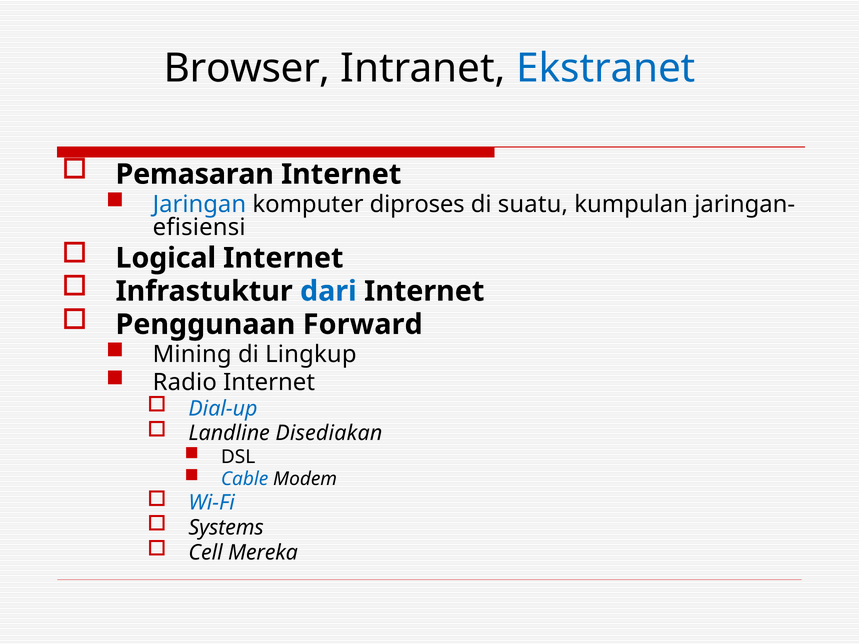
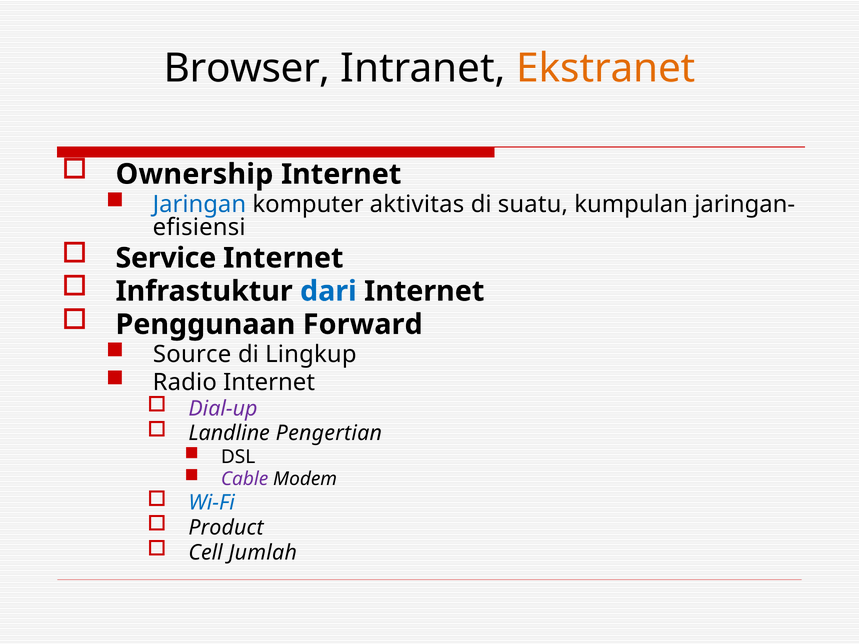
Ekstranet colour: blue -> orange
Pemasaran: Pemasaran -> Ownership
diproses: diproses -> aktivitas
Logical: Logical -> Service
Mining: Mining -> Source
Dial-up colour: blue -> purple
Disediakan: Disediakan -> Pengertian
Cable colour: blue -> purple
Systems: Systems -> Product
Mereka: Mereka -> Jumlah
